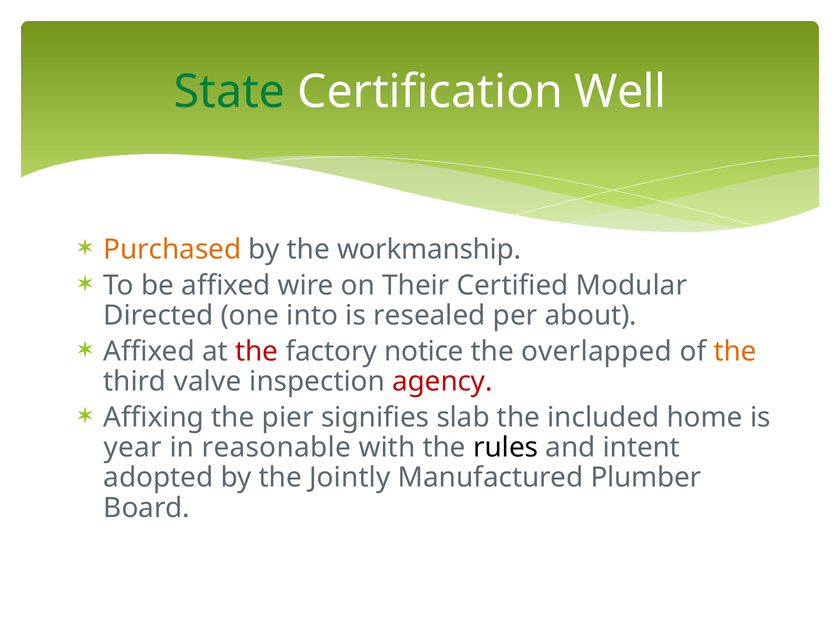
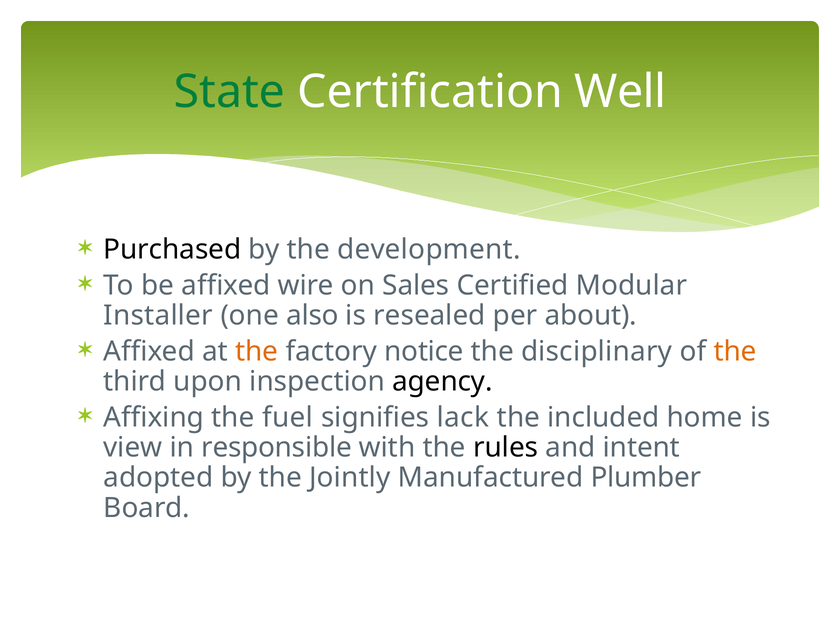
Purchased colour: orange -> black
workmanship: workmanship -> development
Their: Their -> Sales
Directed: Directed -> Installer
into: into -> also
the at (257, 352) colour: red -> orange
overlapped: overlapped -> disciplinary
valve: valve -> upon
agency colour: red -> black
pier: pier -> fuel
slab: slab -> lack
year: year -> view
reasonable: reasonable -> responsible
